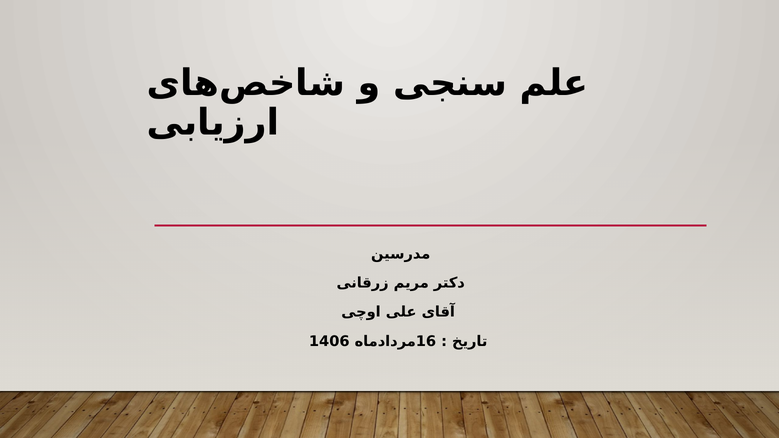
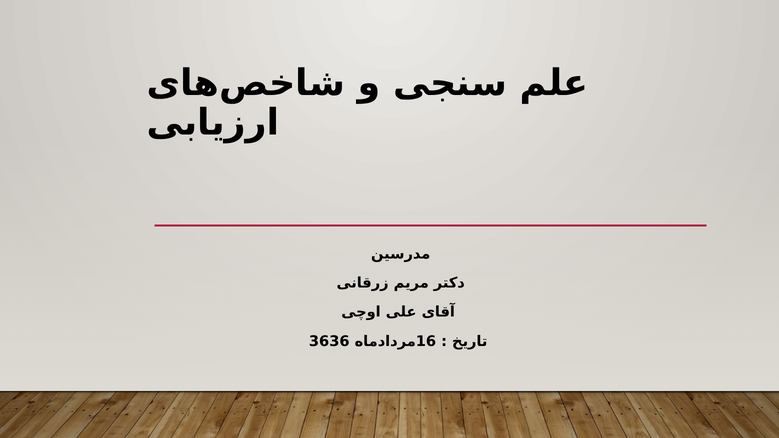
1406: 1406 -> 3636
